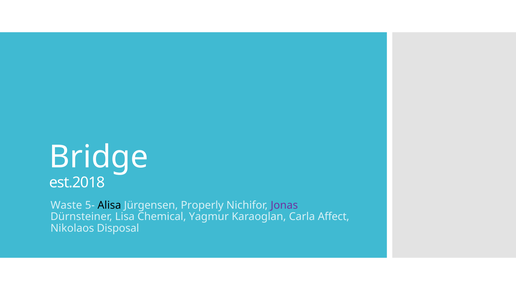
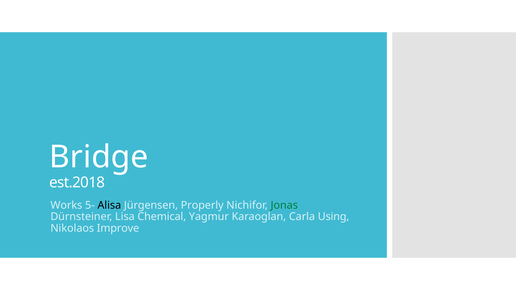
Waste: Waste -> Works
Jonas colour: purple -> green
Affect: Affect -> Using
Disposal: Disposal -> Improve
